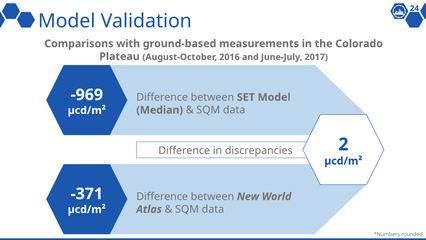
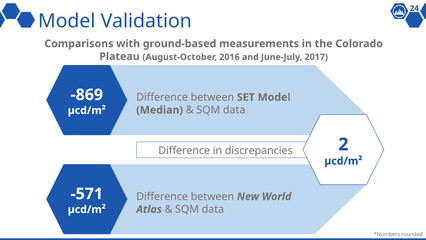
-969: -969 -> -869
-371: -371 -> -571
